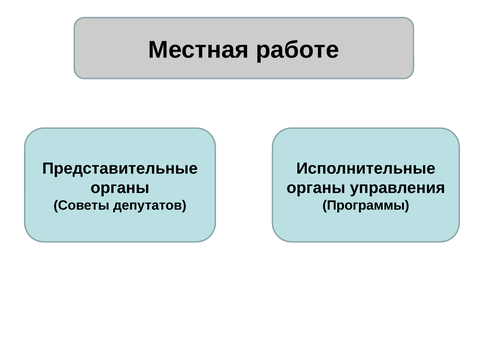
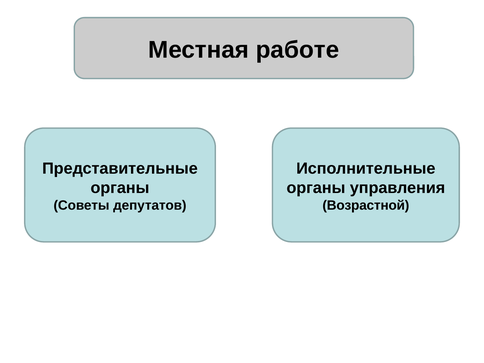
Программы: Программы -> Возрастной
